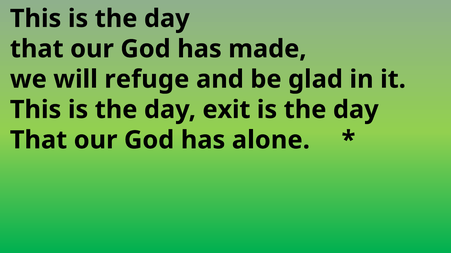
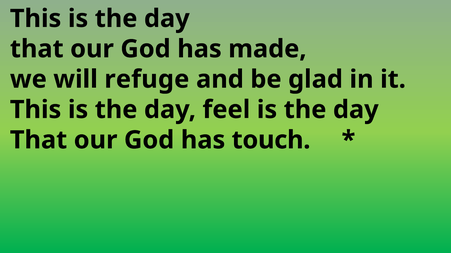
exit: exit -> feel
alone: alone -> touch
